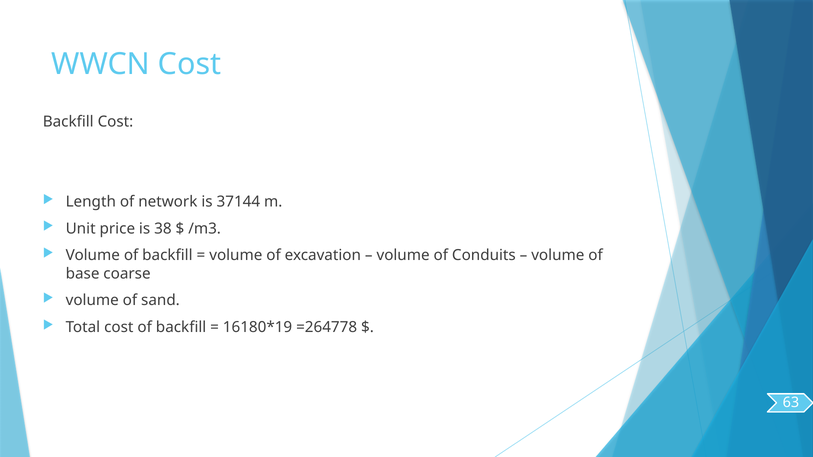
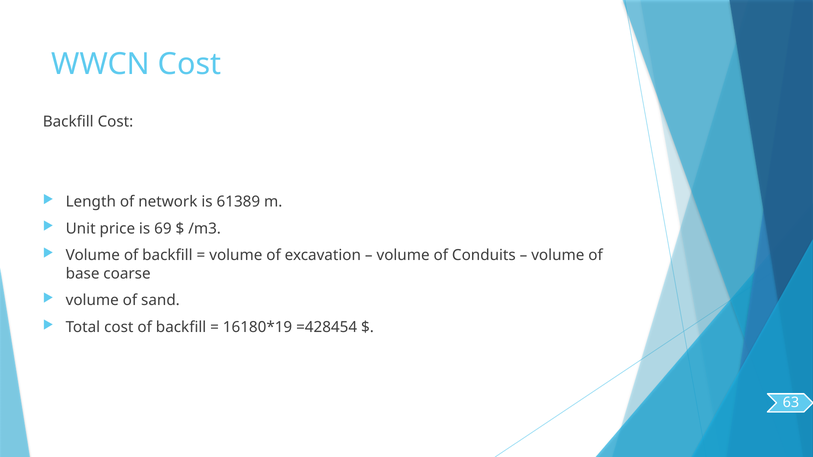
37144: 37144 -> 61389
38: 38 -> 69
=264778: =264778 -> =428454
